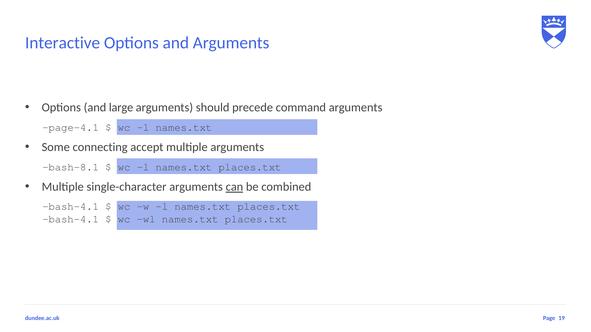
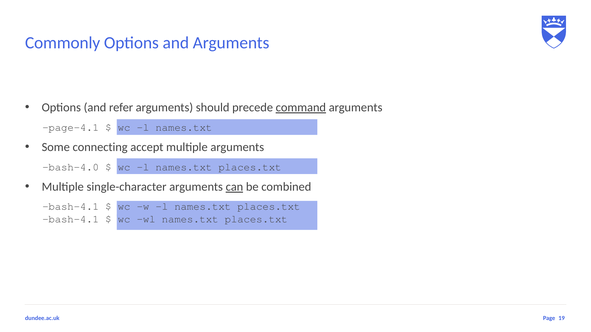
Interactive: Interactive -> Commonly
large: large -> refer
command underline: none -> present
bash-8.1: bash-8.1 -> bash-4.0
